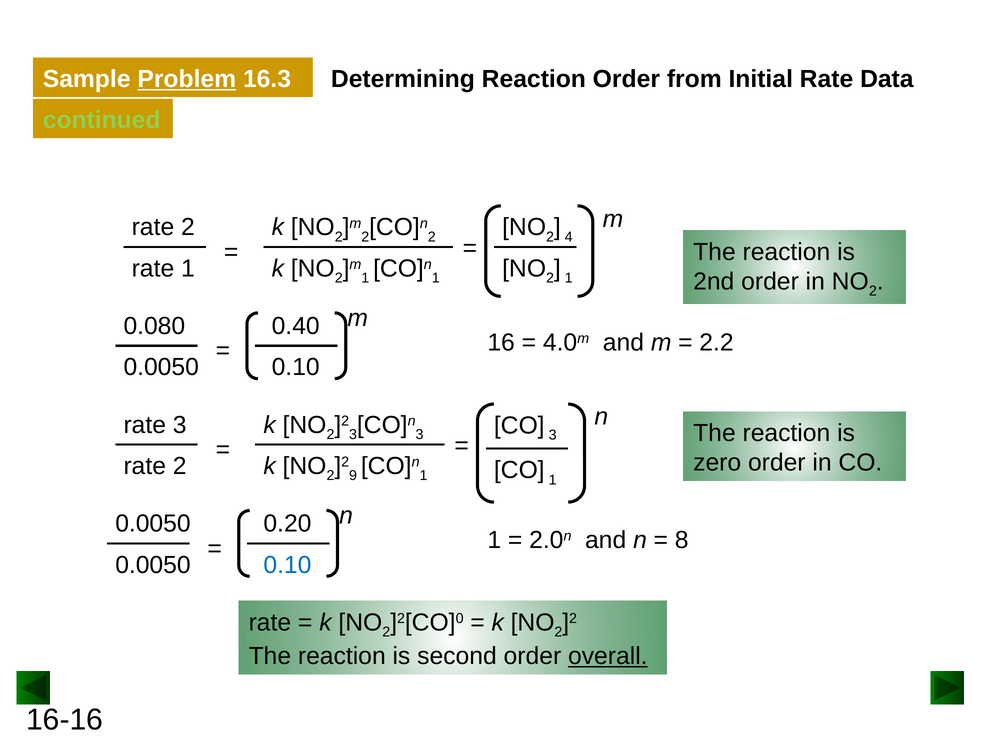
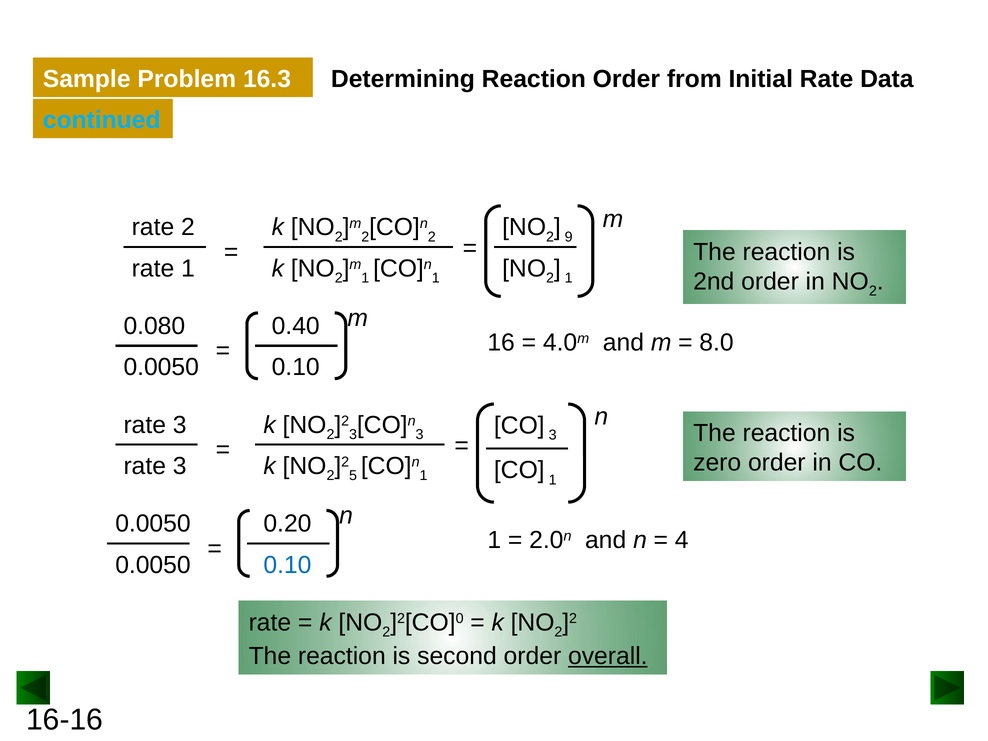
Problem underline: present -> none
continued colour: light green -> light blue
4: 4 -> 9
2.2: 2.2 -> 8.0
2 at (180, 466): 2 -> 3
9: 9 -> 5
8: 8 -> 4
